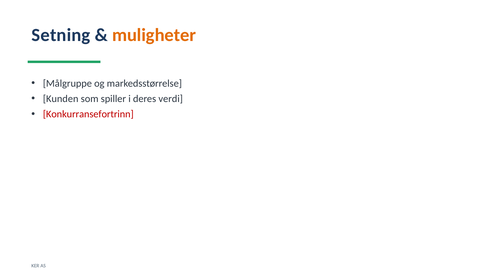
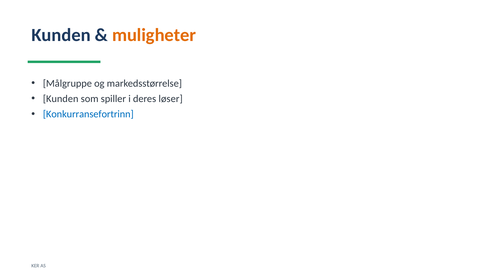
Setning at (61, 35): Setning -> Kunden
verdi: verdi -> løser
Konkurransefortrinn colour: red -> blue
